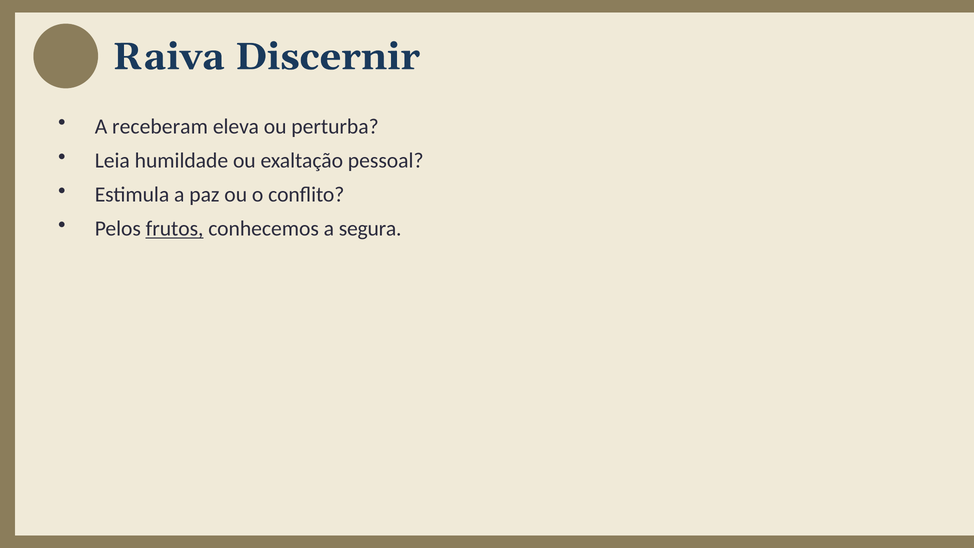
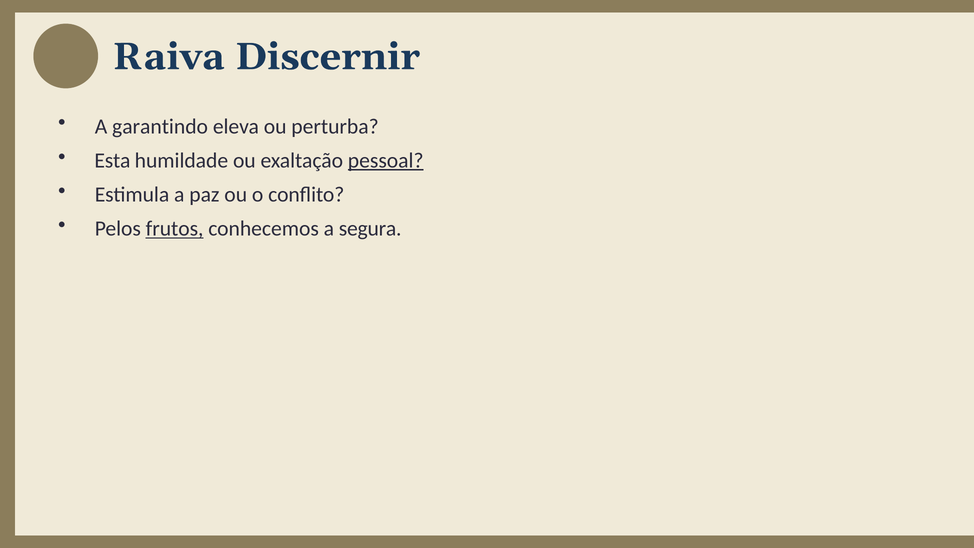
receberam: receberam -> garantindo
Leia: Leia -> Esta
pessoal underline: none -> present
